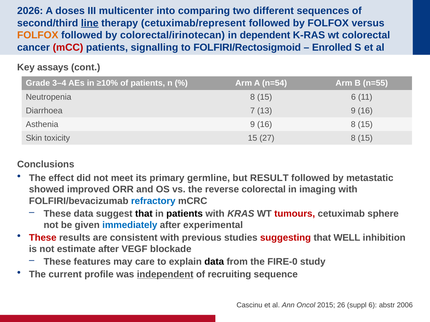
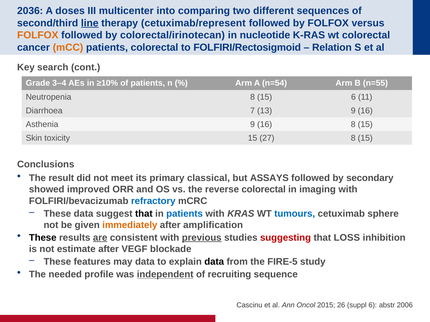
2026: 2026 -> 2036
dependent: dependent -> nucleotide
mCC colour: red -> orange
patients signalling: signalling -> colorectal
Enrolled: Enrolled -> Relation
assays: assays -> search
effect: effect -> result
germline: germline -> classical
RESULT: RESULT -> ASSAYS
metastatic: metastatic -> secondary
patients at (185, 214) colour: black -> blue
tumours colour: red -> blue
immediately colour: blue -> orange
experimental: experimental -> amplification
These at (43, 238) colour: red -> black
are underline: none -> present
previous underline: none -> present
WELL: WELL -> LOSS
may care: care -> data
FIRE-0: FIRE-0 -> FIRE-5
current: current -> needed
